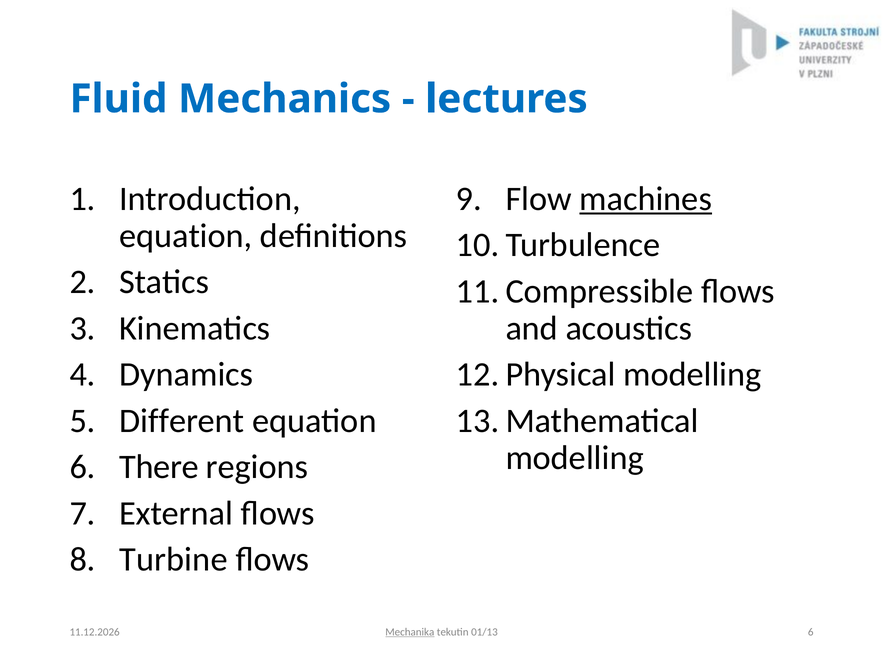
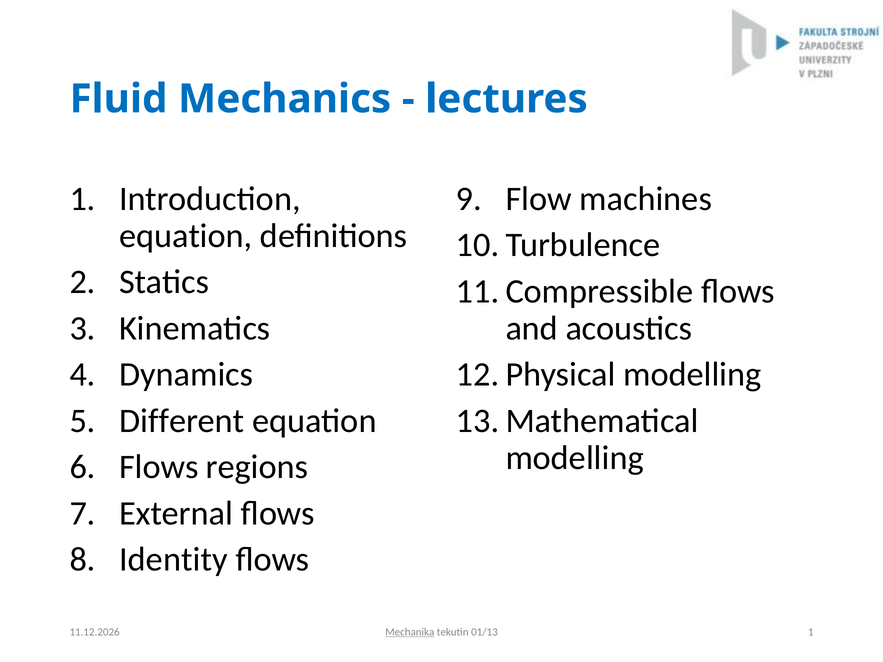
machines underline: present -> none
There at (159, 467): There -> Flows
Turbine: Turbine -> Identity
01/13 6: 6 -> 1
